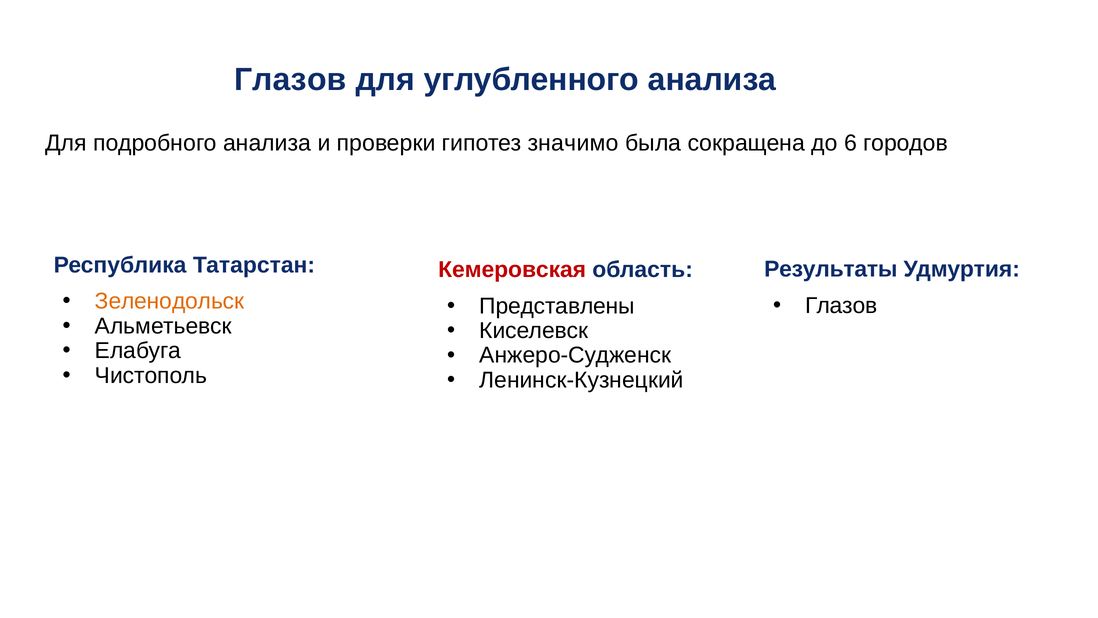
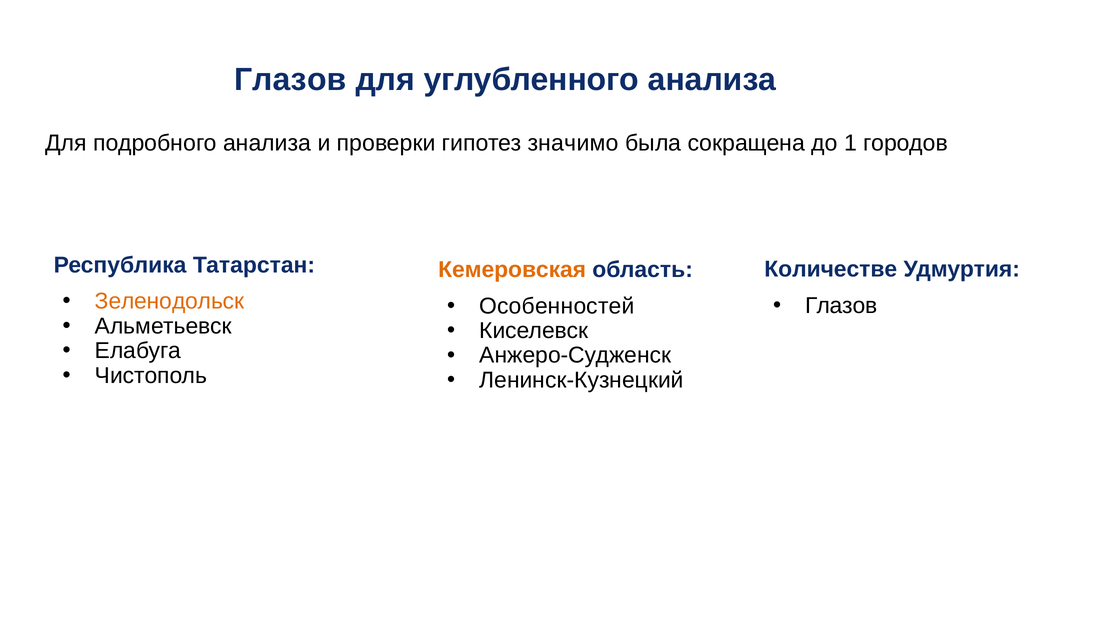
6: 6 -> 1
Результаты: Результаты -> Количестве
Кемеровская colour: red -> orange
Представлены: Представлены -> Особенностей
